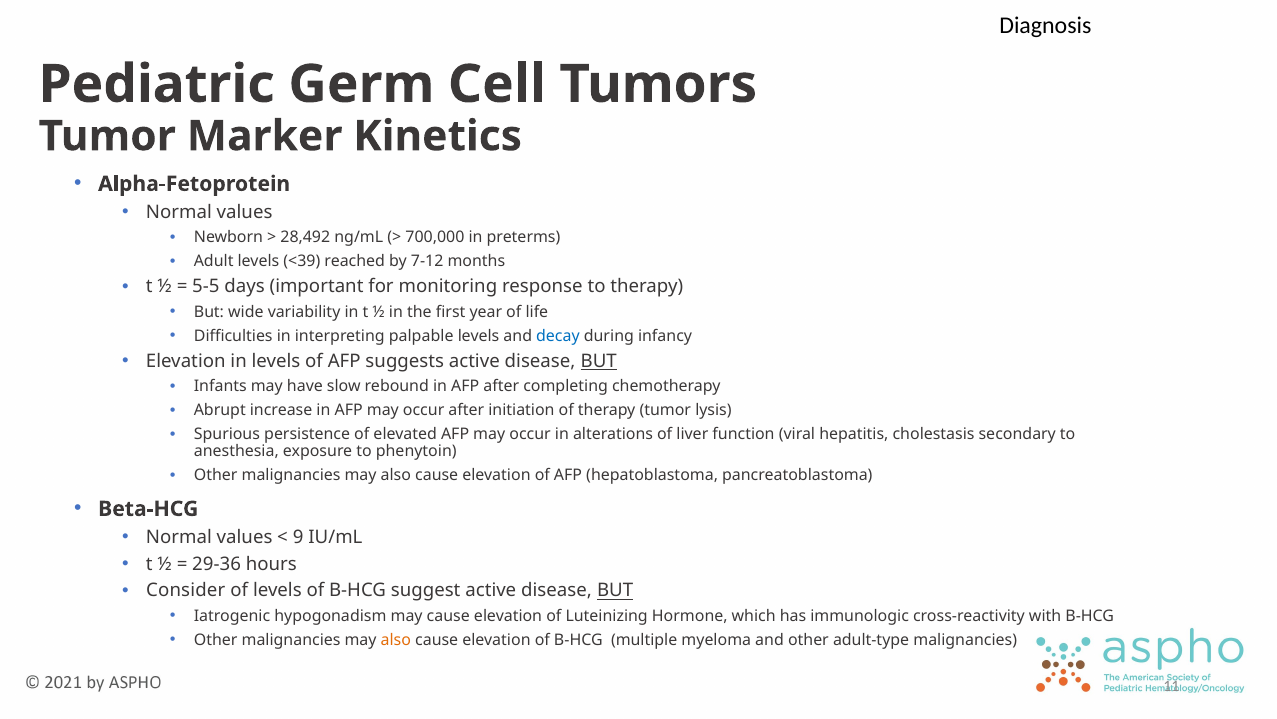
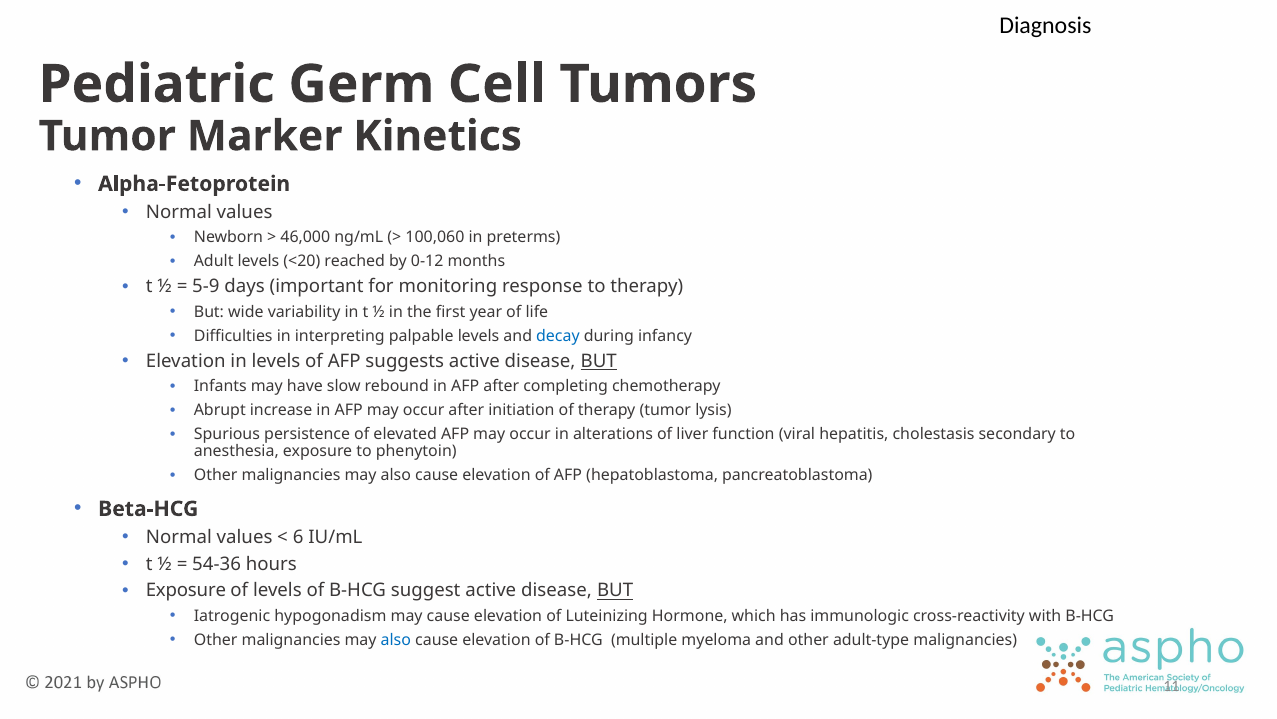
28,492: 28,492 -> 46,000
700,000: 700,000 -> 100,060
<39: <39 -> <20
7-12: 7-12 -> 0-12
5-5: 5-5 -> 5-9
9: 9 -> 6
29-36: 29-36 -> 54-36
Consider at (186, 590): Consider -> Exposure
also at (396, 639) colour: orange -> blue
